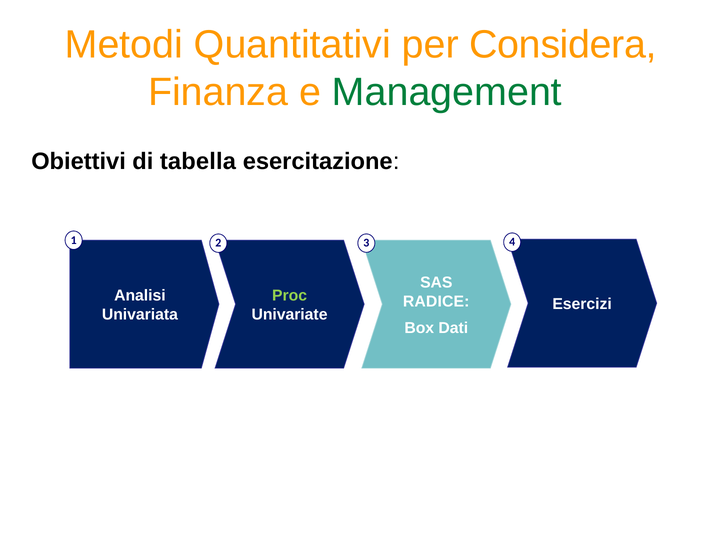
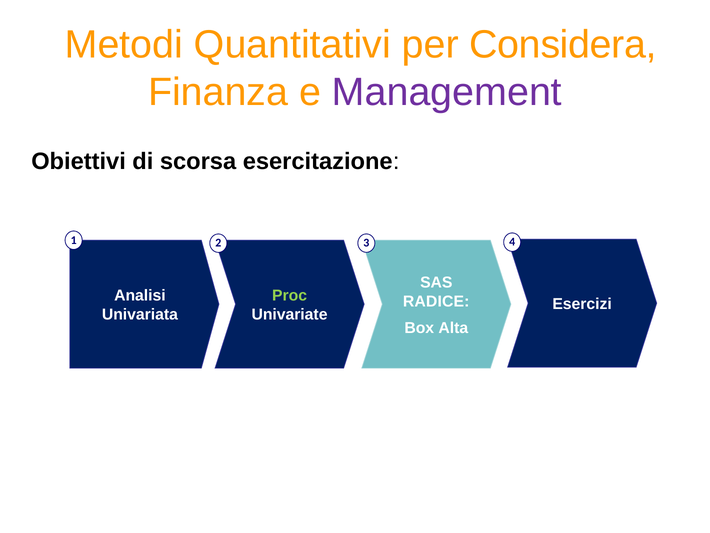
Management colour: green -> purple
tabella: tabella -> scorsa
Dati: Dati -> Alta
